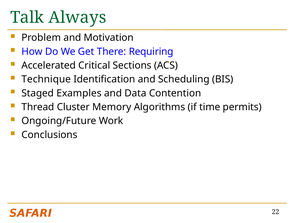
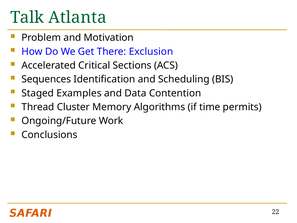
Always: Always -> Atlanta
Requiring: Requiring -> Exclusion
Technique: Technique -> Sequences
